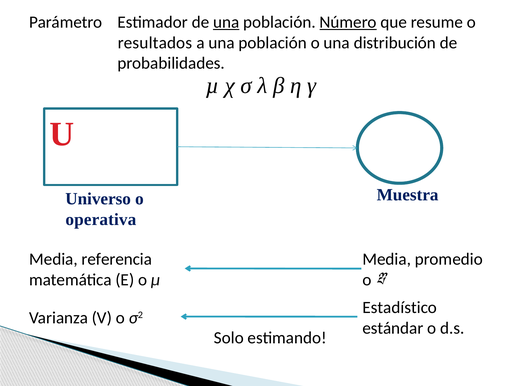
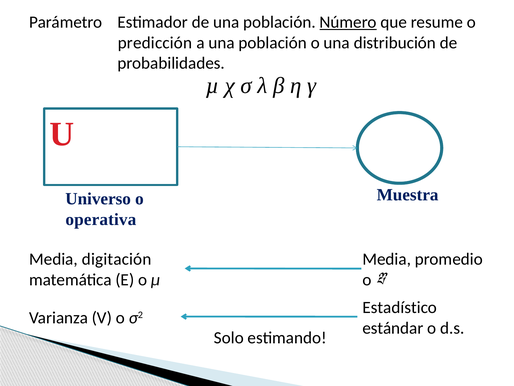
una at (226, 22) underline: present -> none
resultados: resultados -> predicción
referencia: referencia -> digitación
